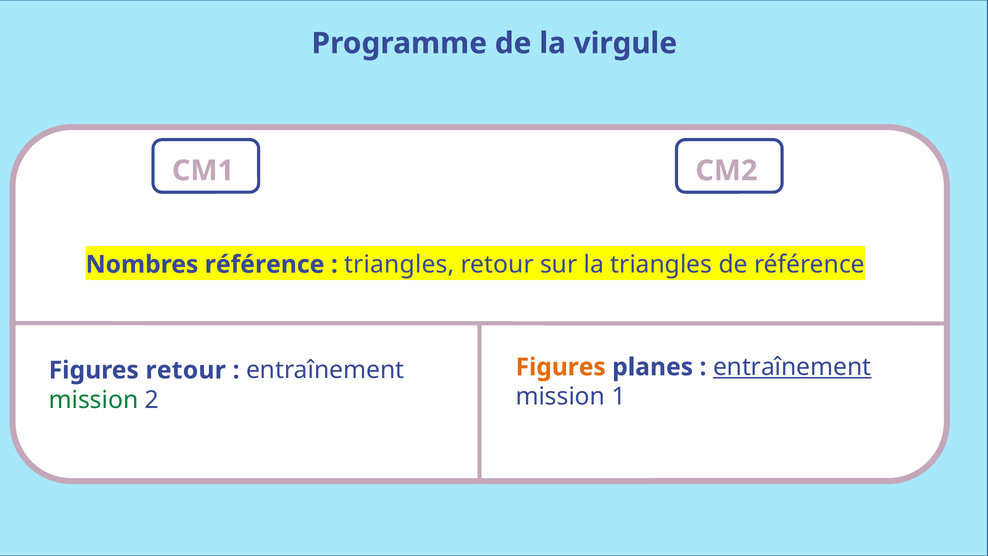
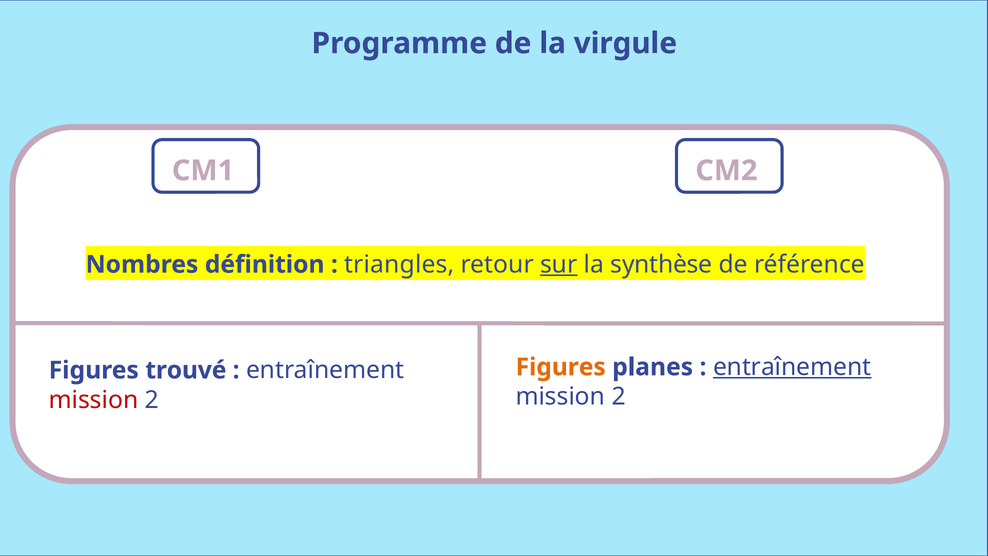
Nombres référence: référence -> définition
sur underline: none -> present
la triangles: triangles -> synthèse
Figures retour: retour -> trouvé
1 at (619, 397): 1 -> 2
mission at (93, 400) colour: green -> red
